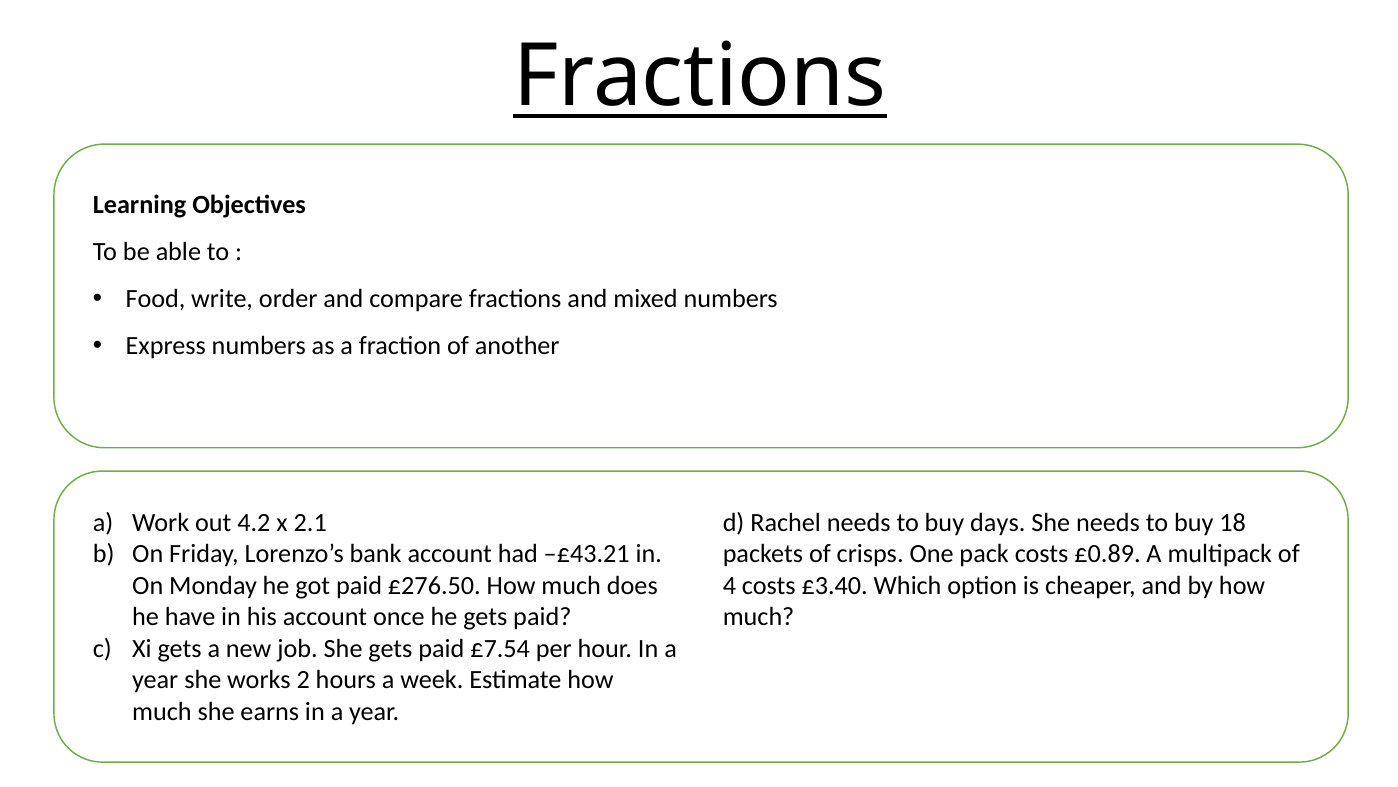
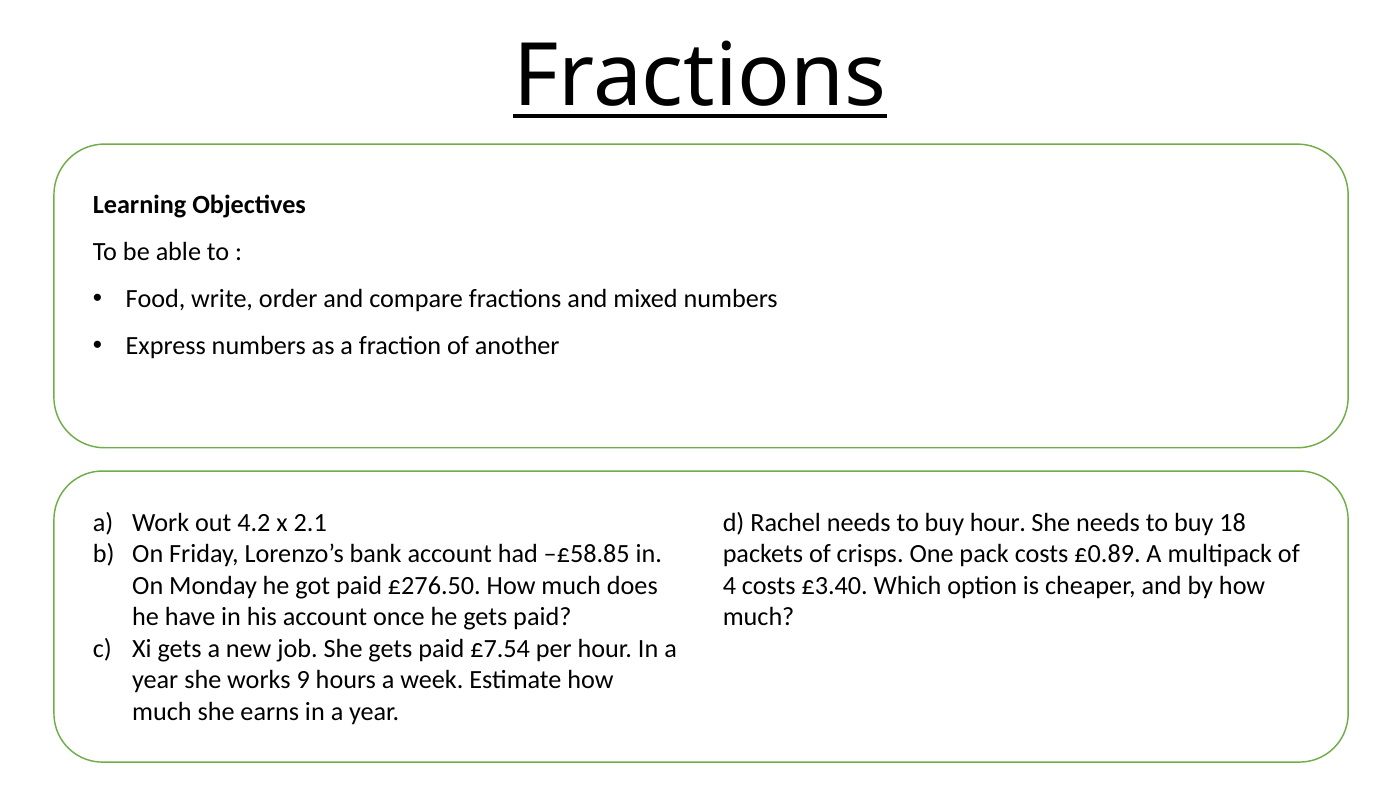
buy days: days -> hour
–£43.21: –£43.21 -> –£58.85
2: 2 -> 9
